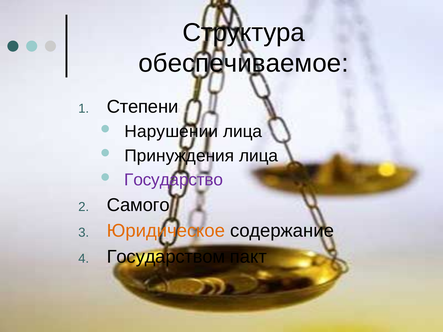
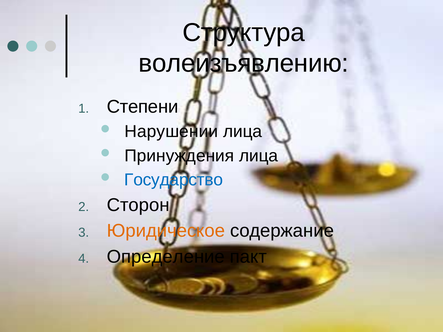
обеспечиваемое: обеспечиваемое -> волеизъявлению
Государство colour: purple -> blue
Самого: Самого -> Сторон
Государством: Государством -> Определение
